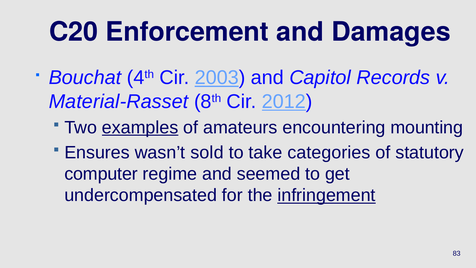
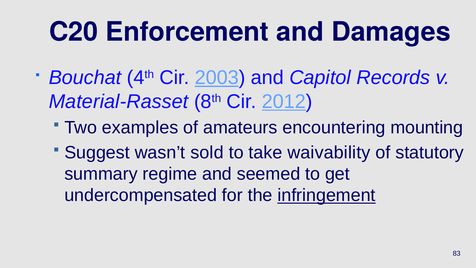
examples underline: present -> none
Ensures: Ensures -> Suggest
categories: categories -> waivability
computer: computer -> summary
